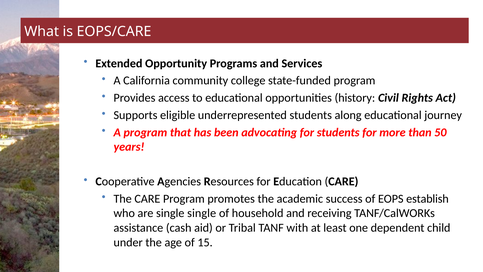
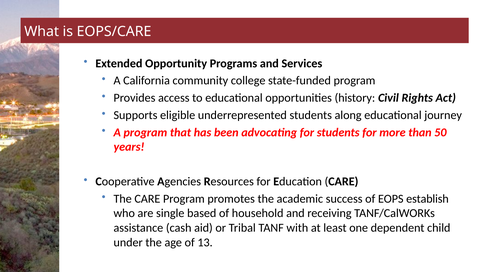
single single: single -> based
15: 15 -> 13
